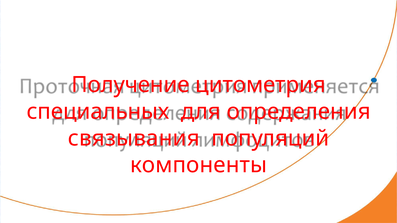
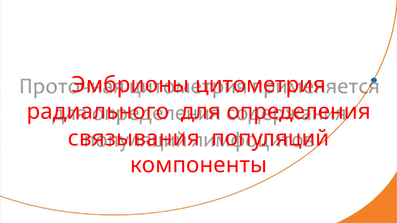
Получение: Получение -> Эмбрионы
специальных: специальных -> радиального
